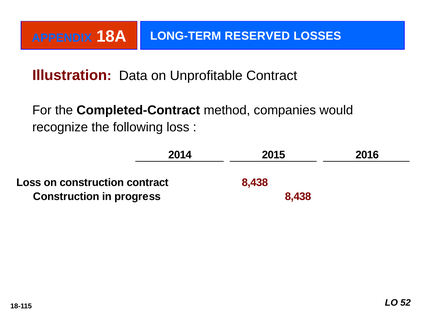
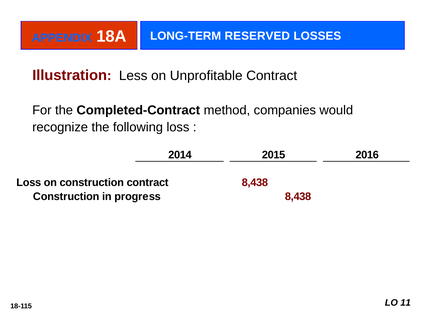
Data: Data -> Less
52: 52 -> 11
